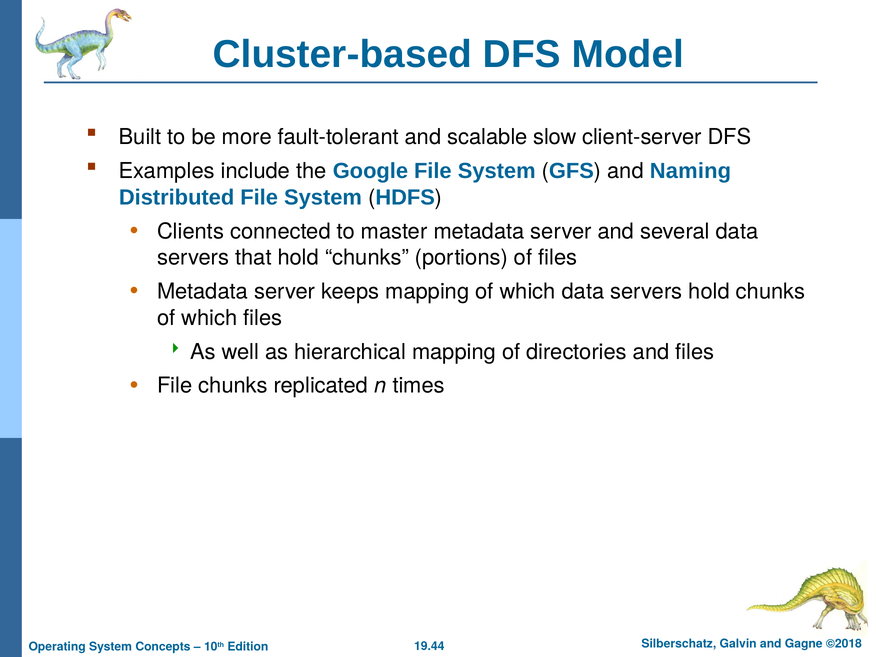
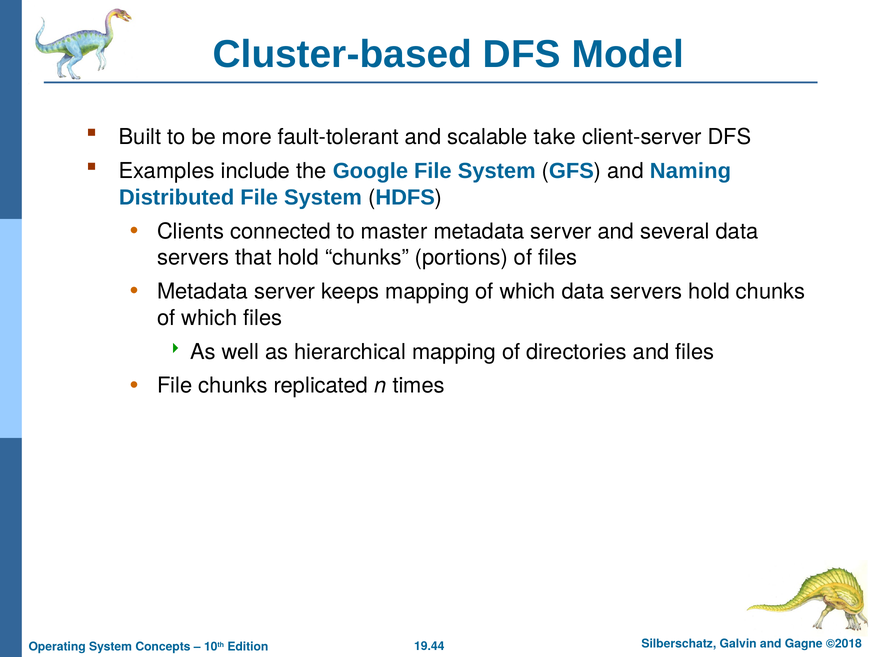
slow: slow -> take
